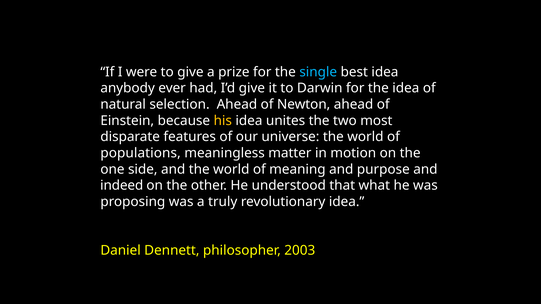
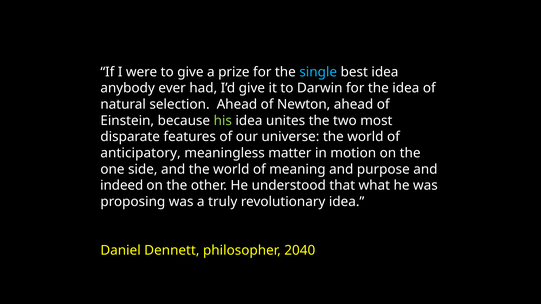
his colour: yellow -> light green
populations: populations -> anticipatory
2003: 2003 -> 2040
